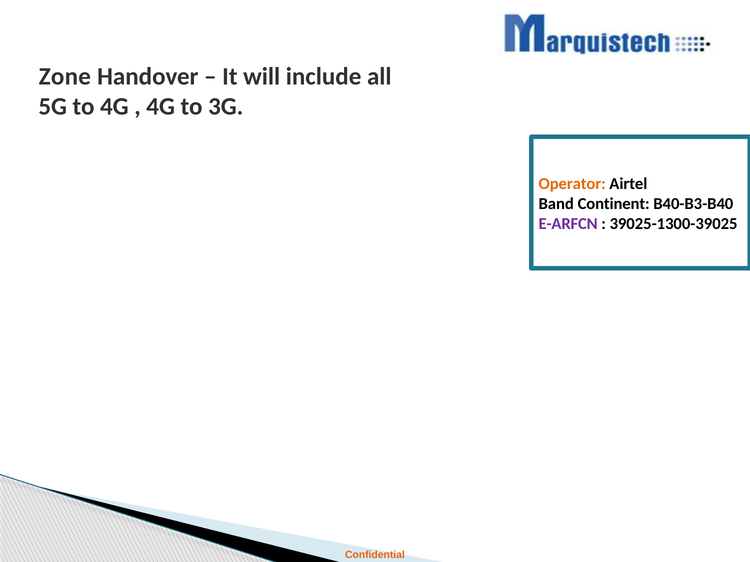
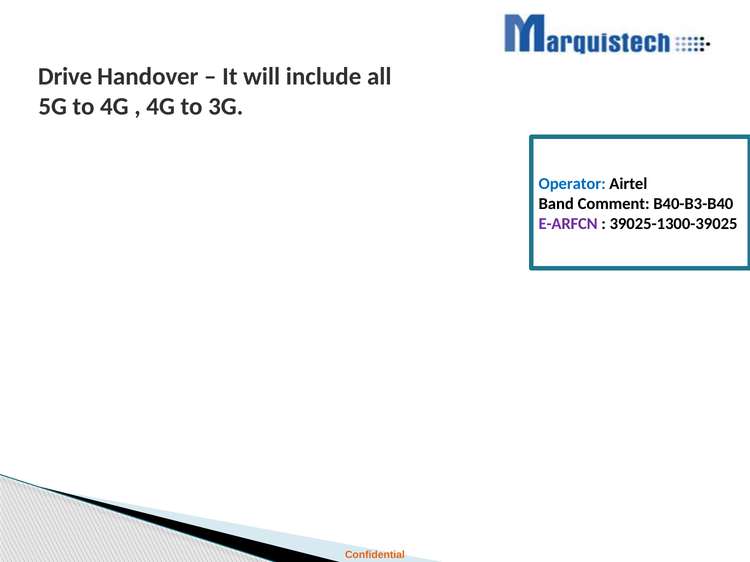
Zone: Zone -> Drive
Operator colour: orange -> blue
Continent: Continent -> Comment
